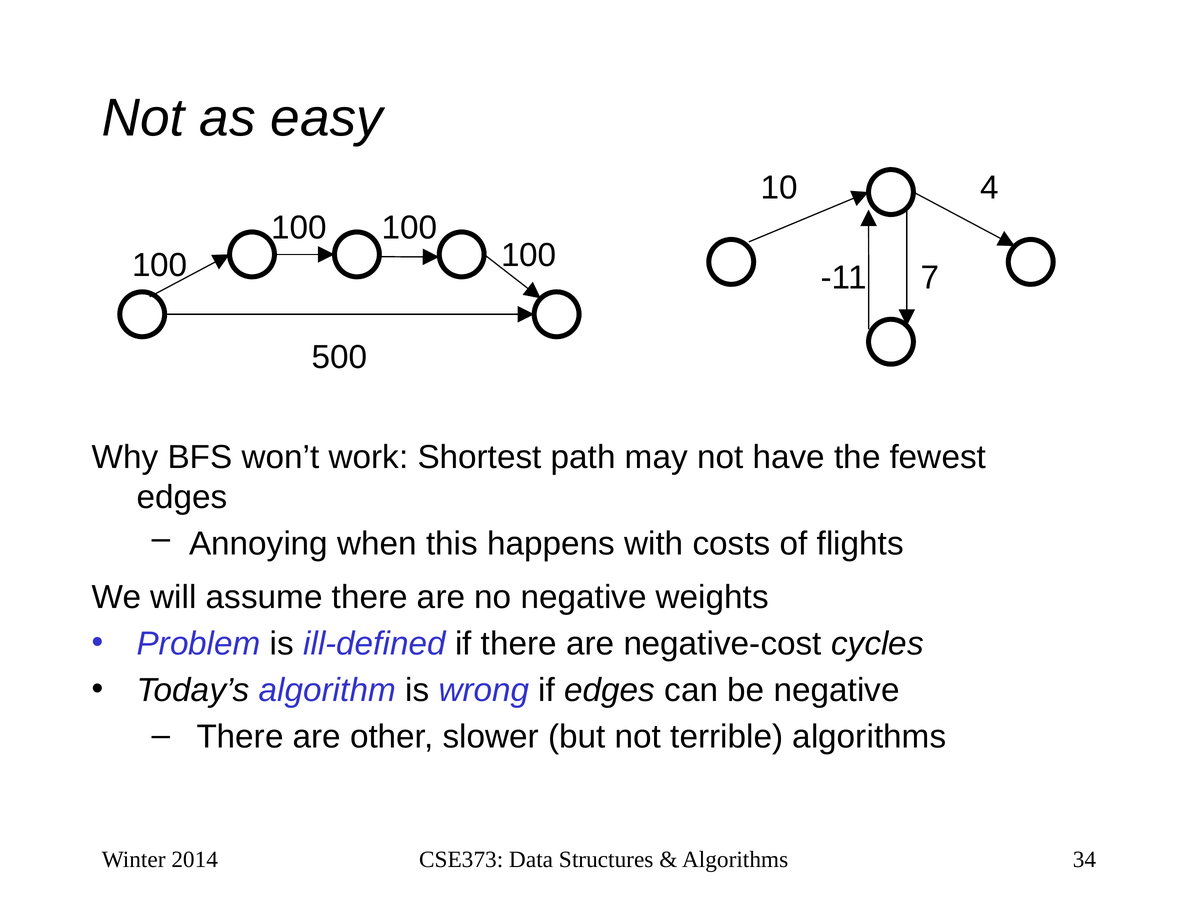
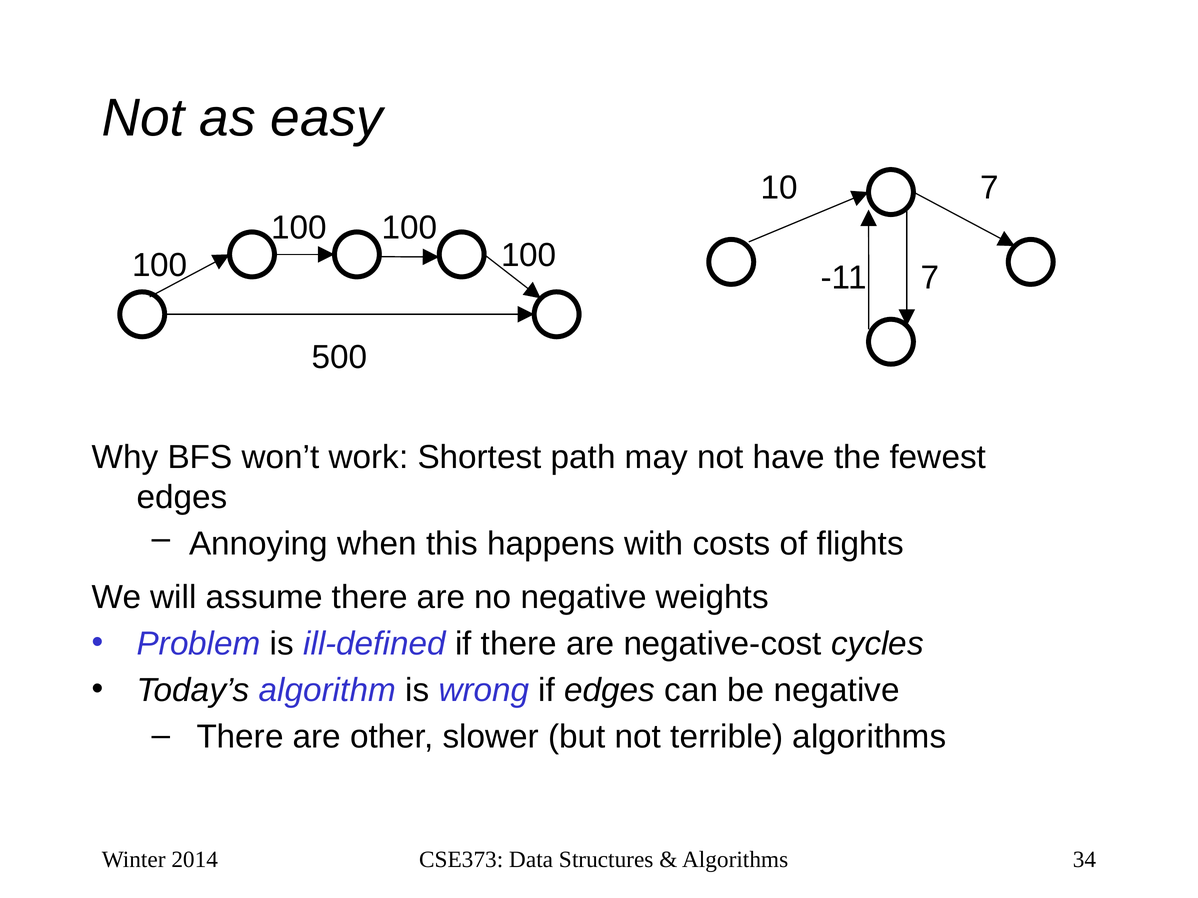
10 4: 4 -> 7
